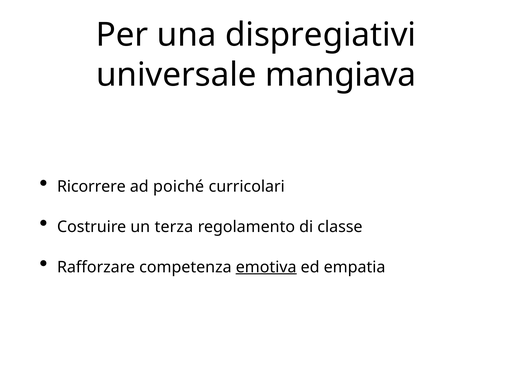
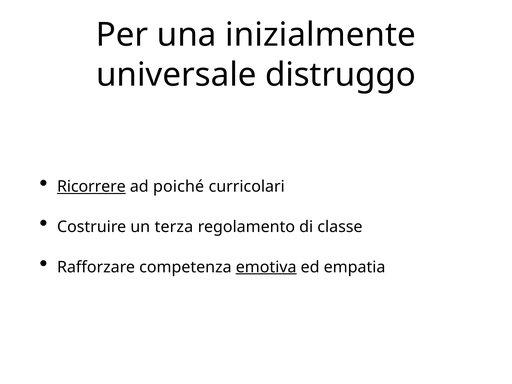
dispregiativi: dispregiativi -> inizialmente
mangiava: mangiava -> distruggo
Ricorrere underline: none -> present
